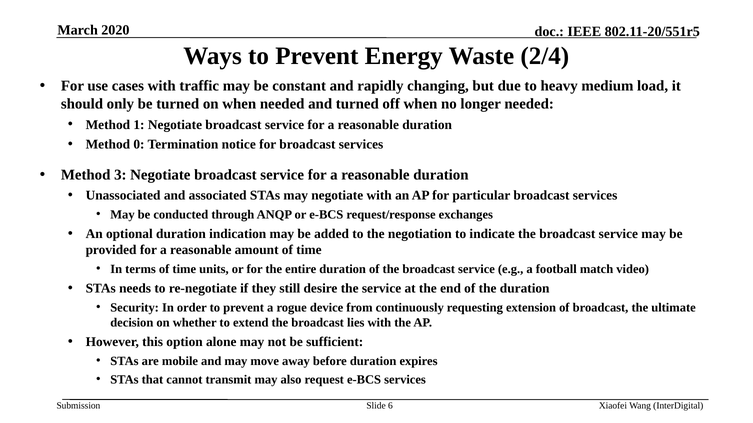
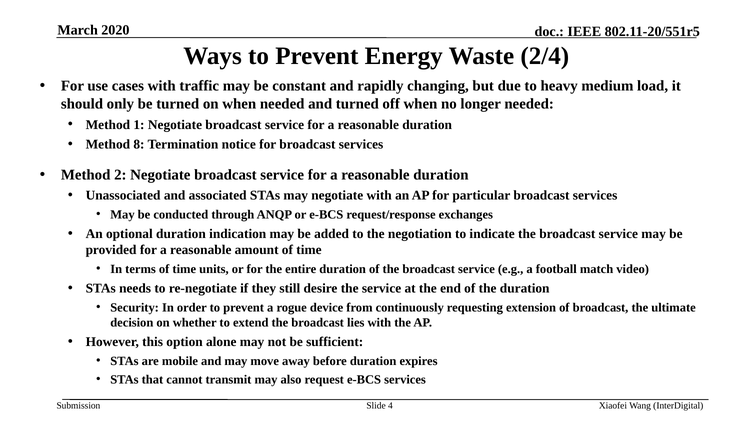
0: 0 -> 8
3: 3 -> 2
6: 6 -> 4
